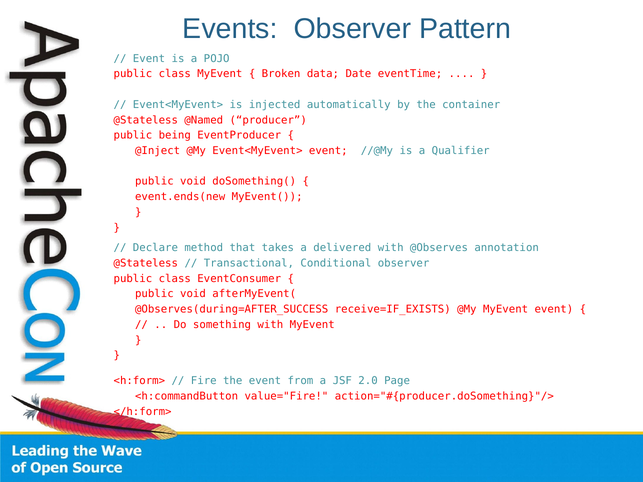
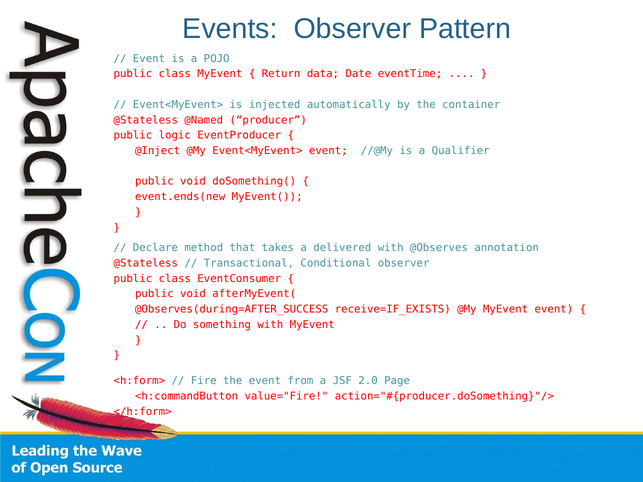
Broken: Broken -> Return
being: being -> logic
